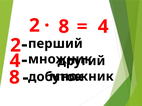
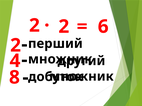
8 at (64, 27): 8 -> 2
4 at (103, 27): 4 -> 6
